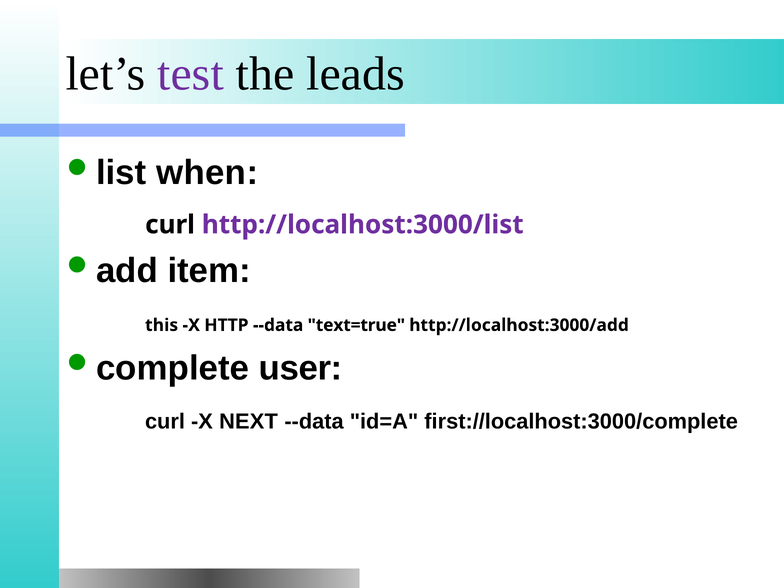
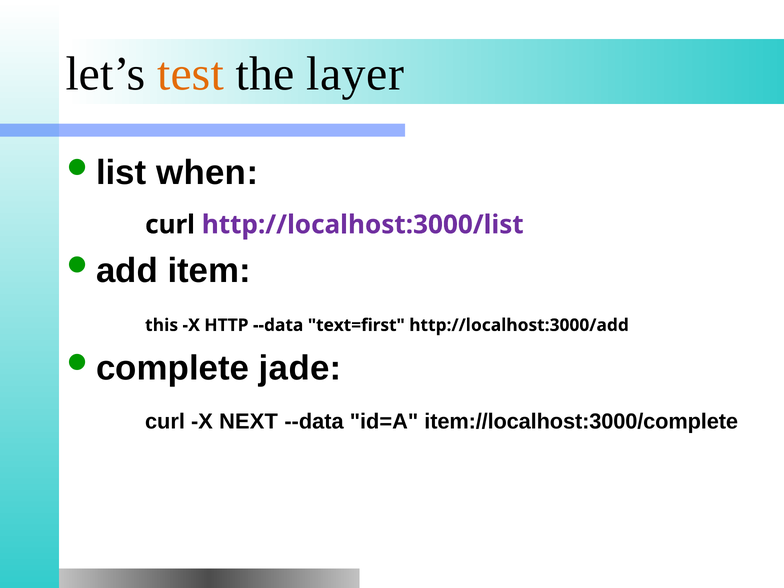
test colour: purple -> orange
leads: leads -> layer
text=true: text=true -> text=first
user: user -> jade
first://localhost:3000/complete: first://localhost:3000/complete -> item://localhost:3000/complete
